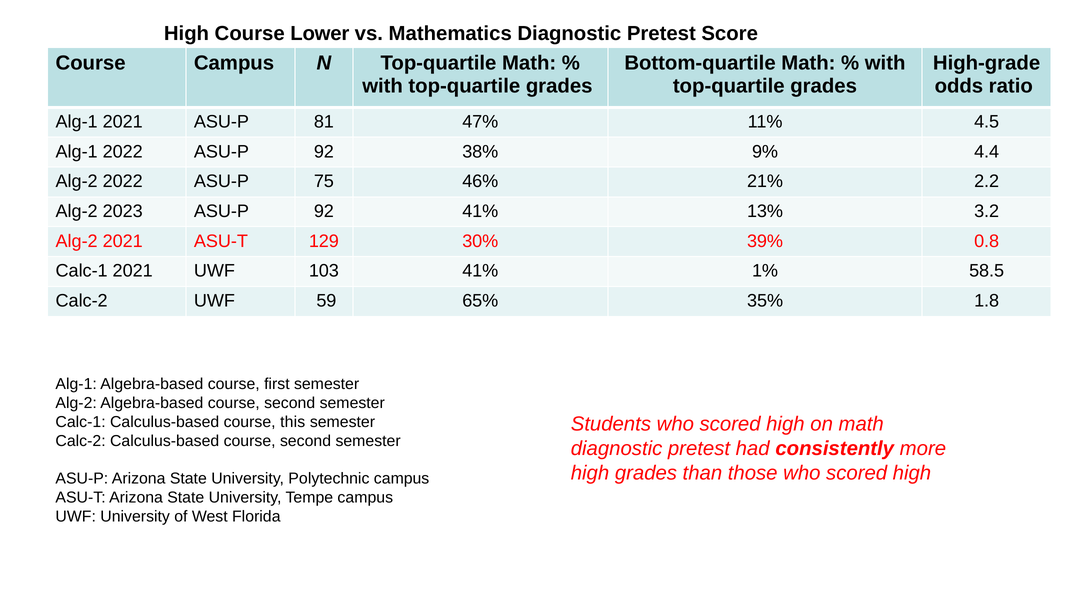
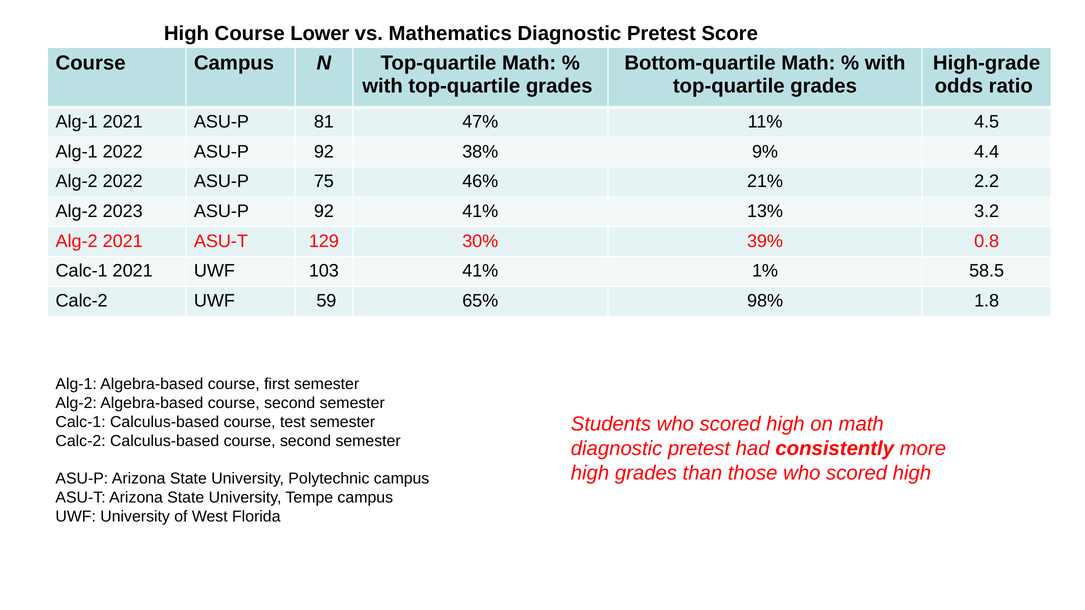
35%: 35% -> 98%
this: this -> test
